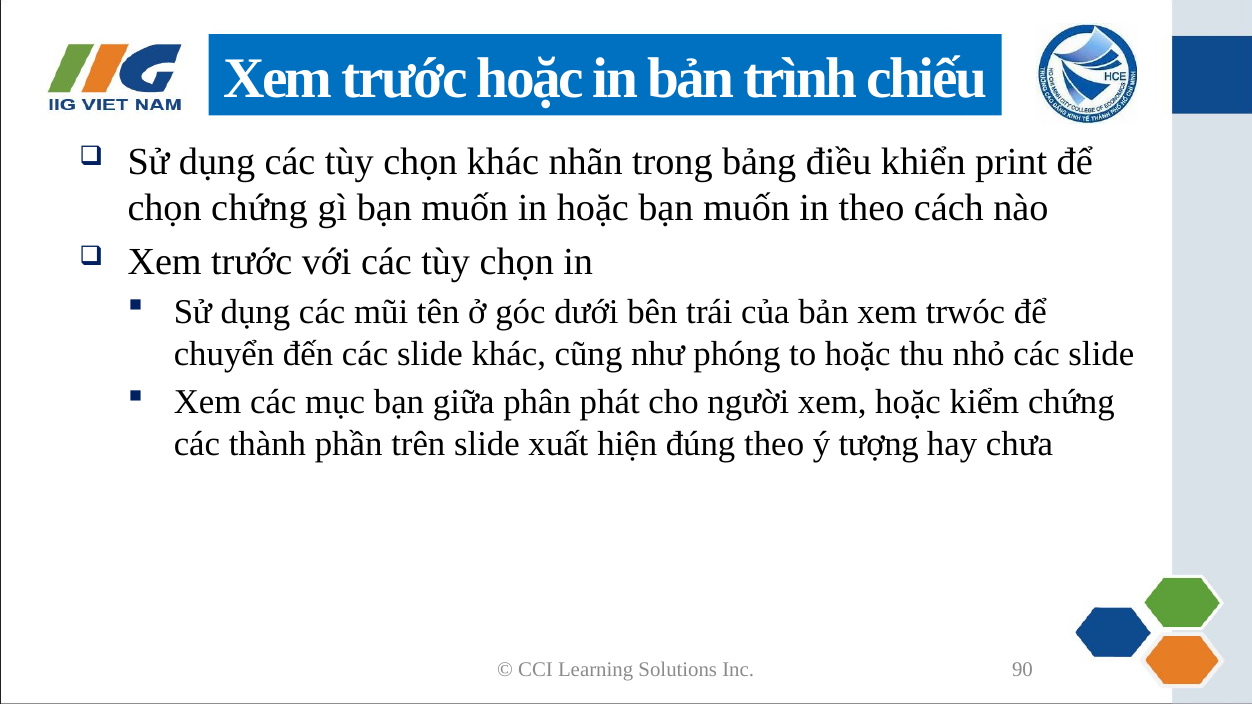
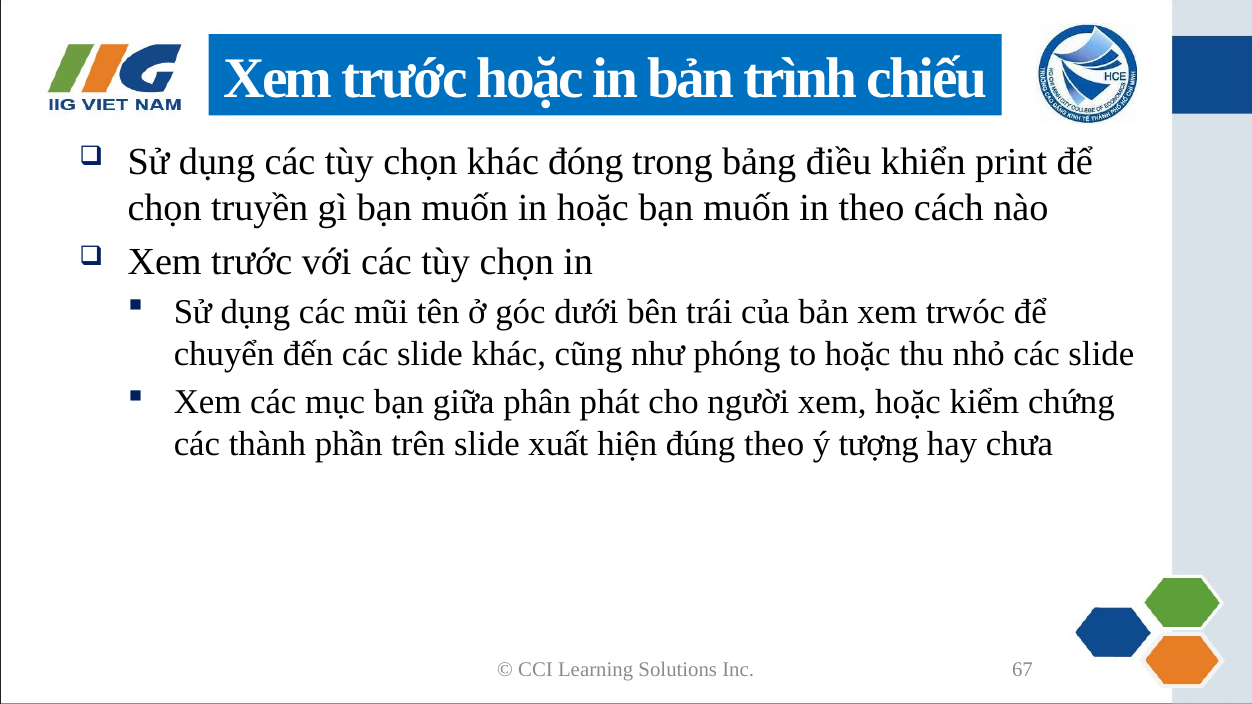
nhãn: nhãn -> đóng
chọn chứng: chứng -> truyền
90: 90 -> 67
